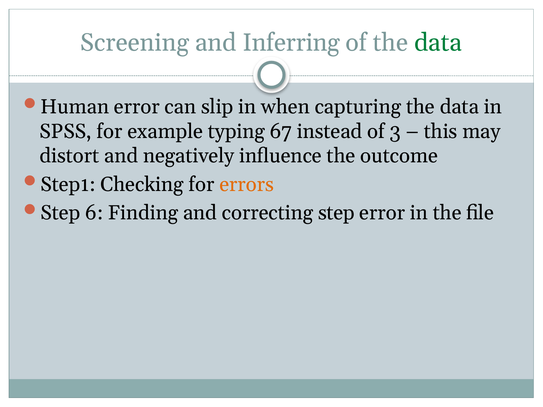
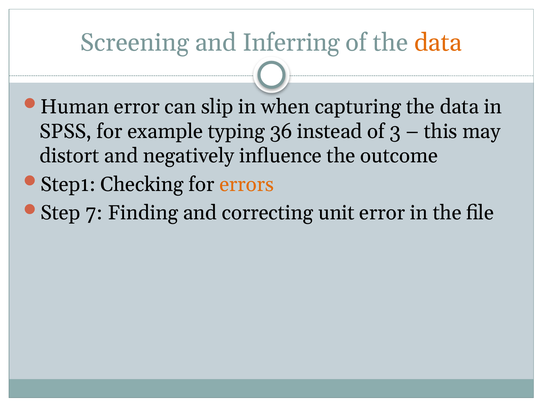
data at (438, 43) colour: green -> orange
67: 67 -> 36
6: 6 -> 7
correcting step: step -> unit
